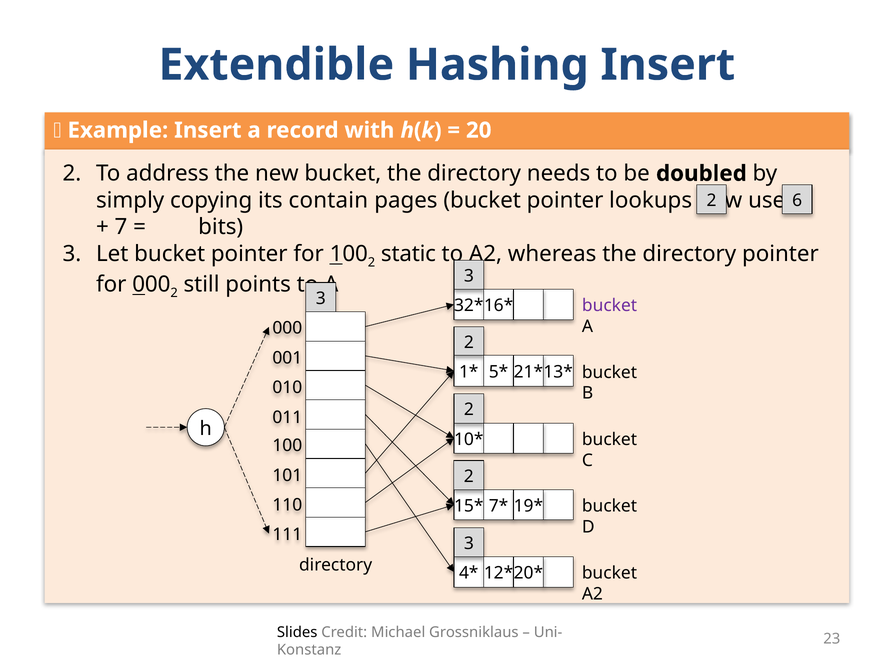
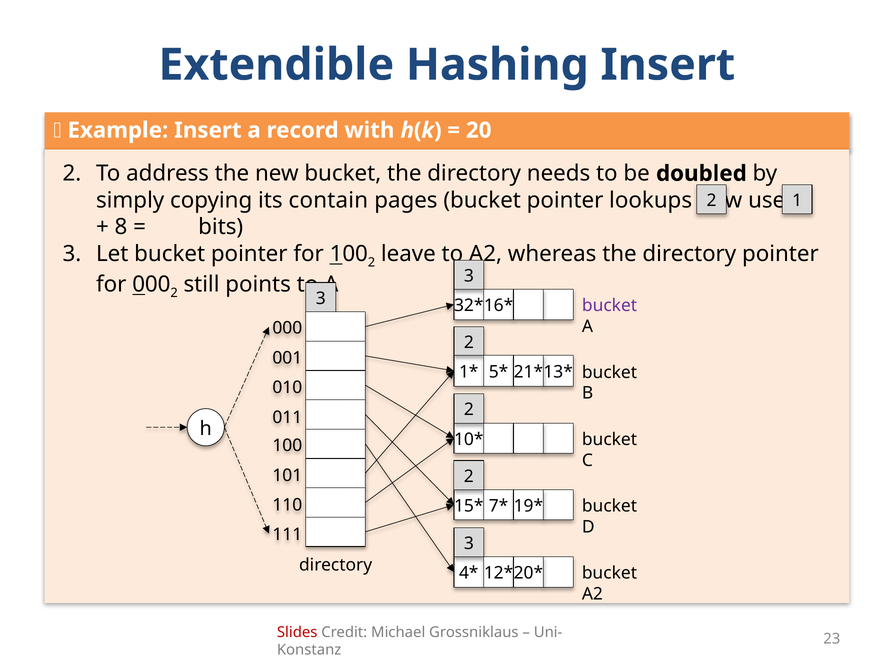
6: 6 -> 1
7: 7 -> 8
static: static -> leave
Slides colour: black -> red
